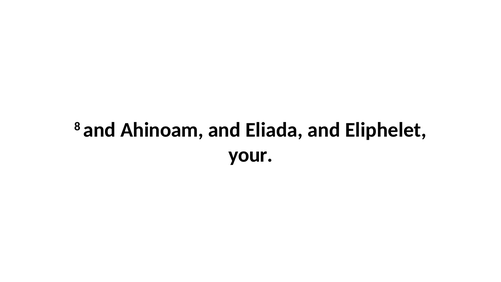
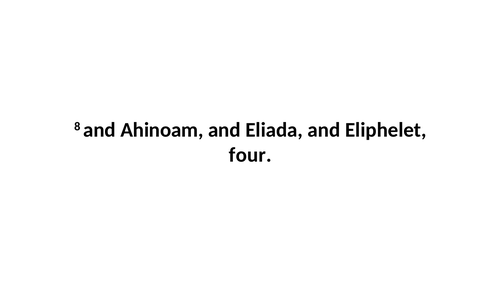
your: your -> four
